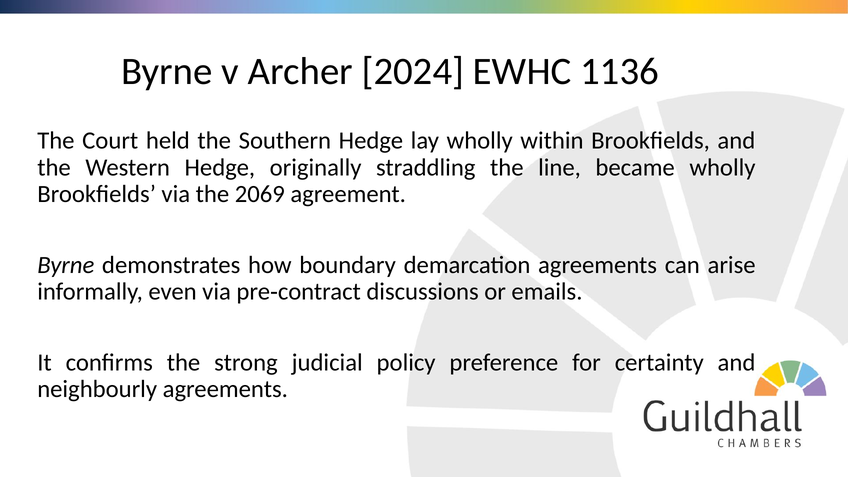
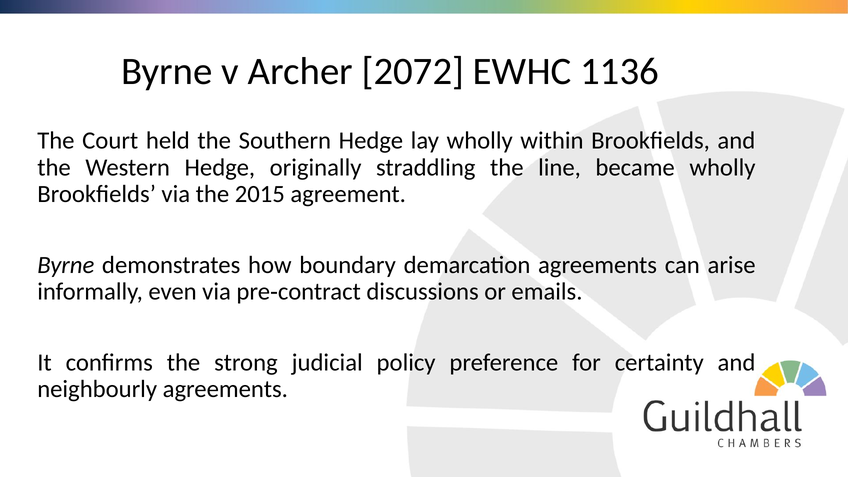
2024: 2024 -> 2072
2069: 2069 -> 2015
